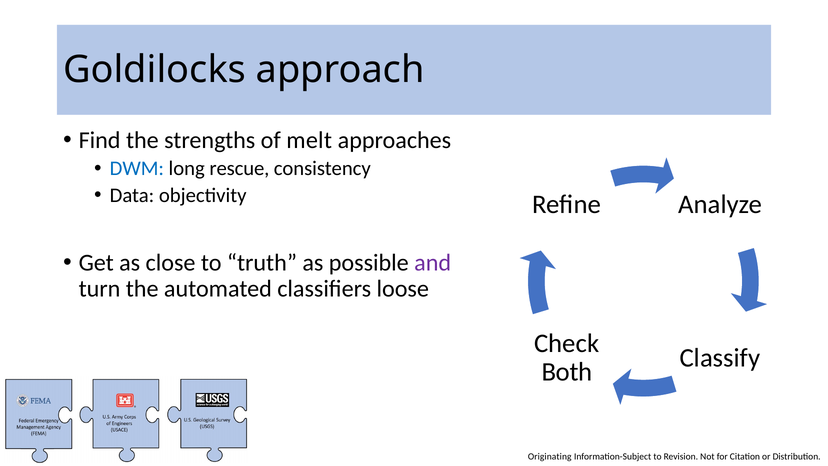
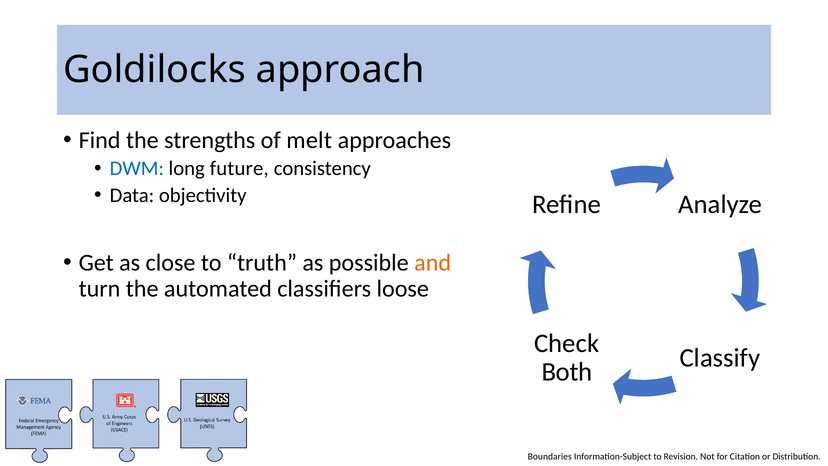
rescue: rescue -> future
and colour: purple -> orange
Originating: Originating -> Boundaries
